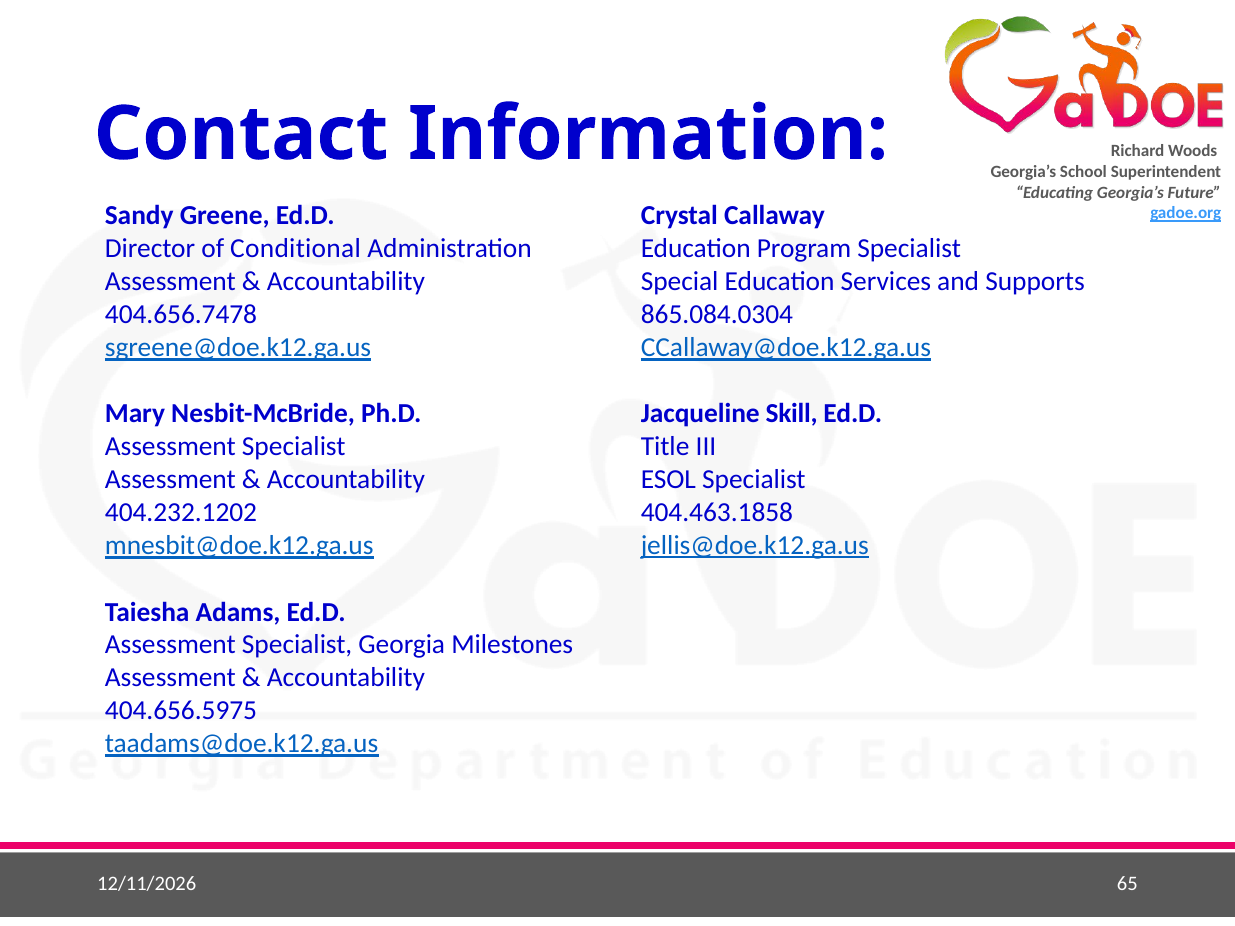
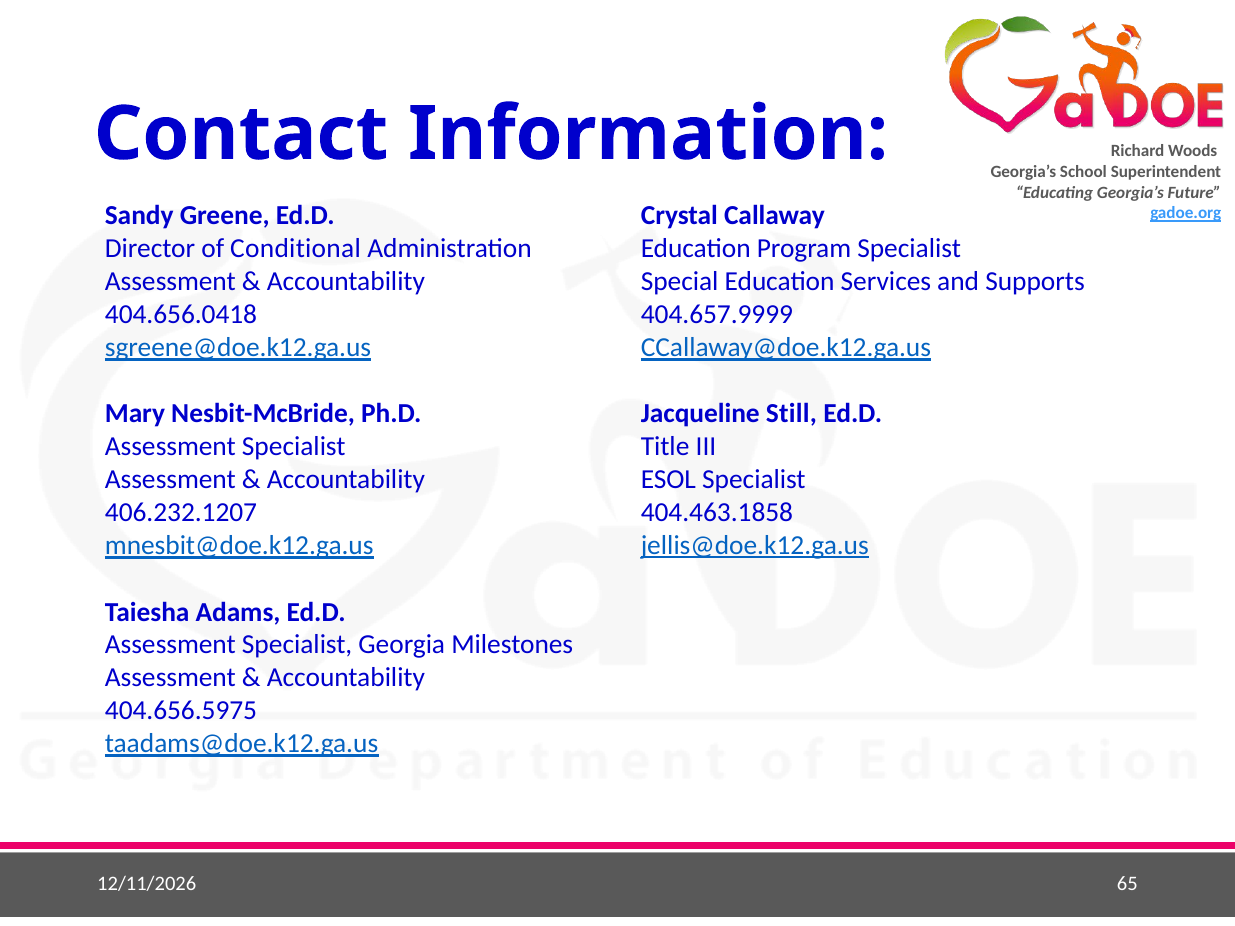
865.084.0304: 865.084.0304 -> 404.657.9999
404.656.7478: 404.656.7478 -> 404.656.0418
Skill: Skill -> Still
404.232.1202: 404.232.1202 -> 406.232.1207
